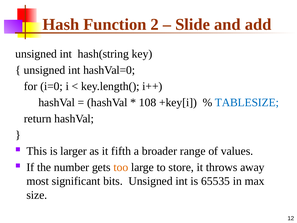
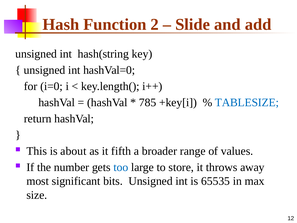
108: 108 -> 785
larger: larger -> about
too colour: orange -> blue
